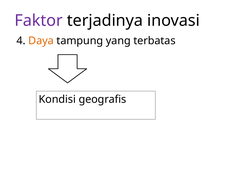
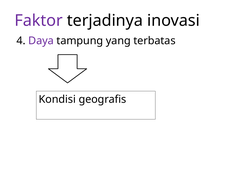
Daya colour: orange -> purple
